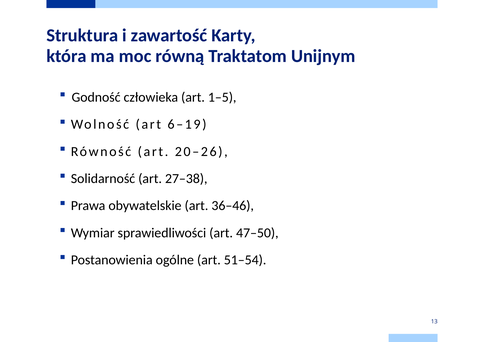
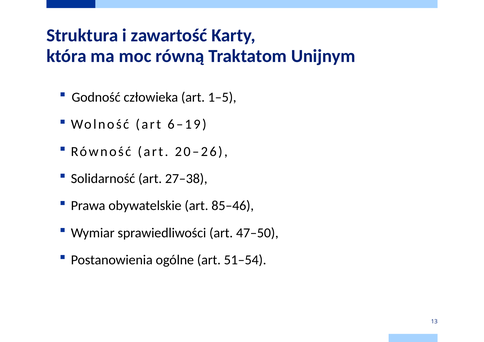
36–46: 36–46 -> 85–46
